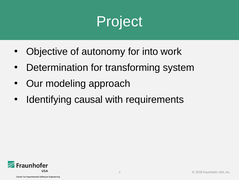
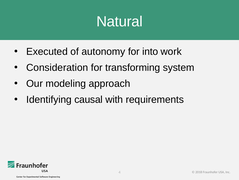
Project: Project -> Natural
Objective: Objective -> Executed
Determination: Determination -> Consideration
